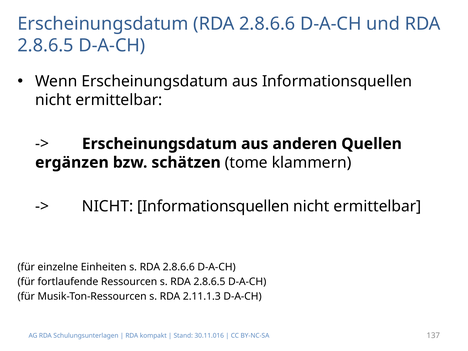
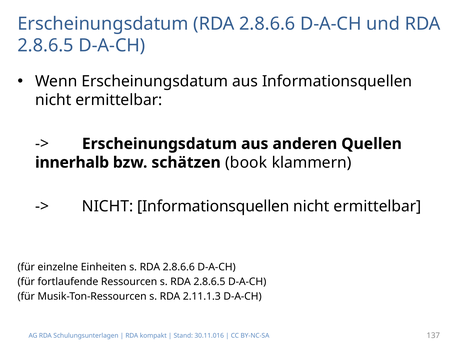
ergänzen: ergänzen -> innerhalb
tome: tome -> book
